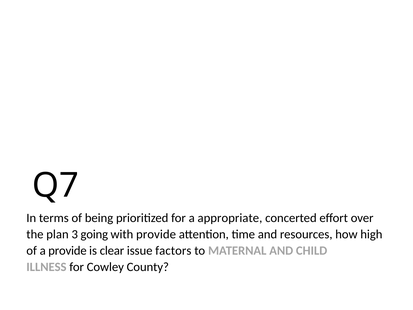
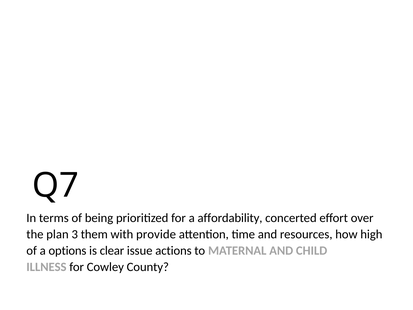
appropriate: appropriate -> affordability
going: going -> them
a provide: provide -> options
factors: factors -> actions
